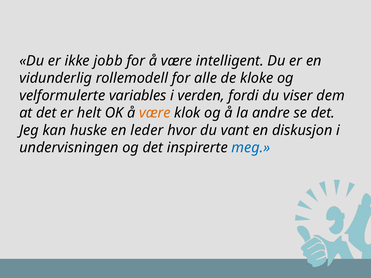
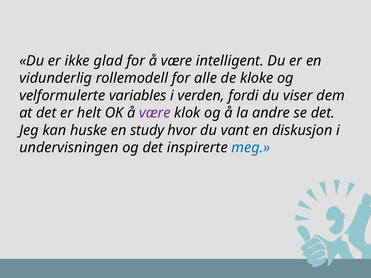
jobb: jobb -> glad
være at (155, 113) colour: orange -> purple
leder: leder -> study
